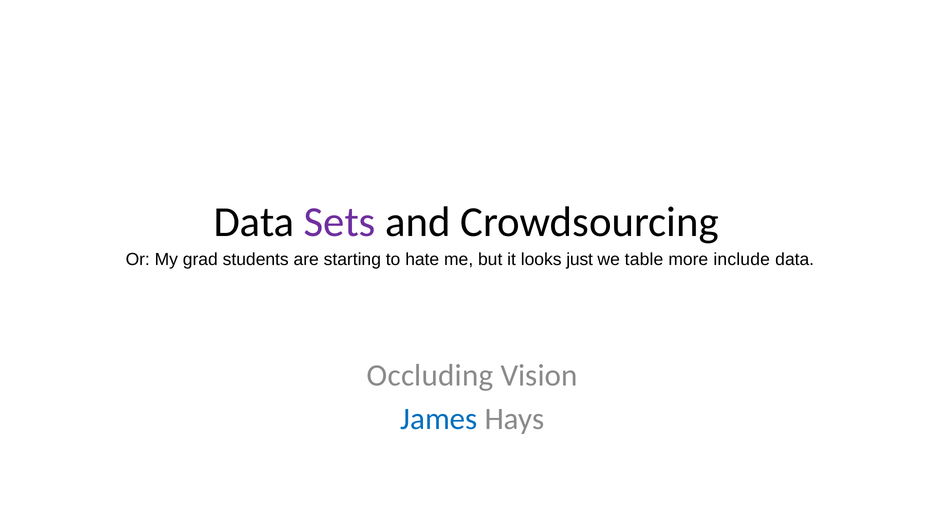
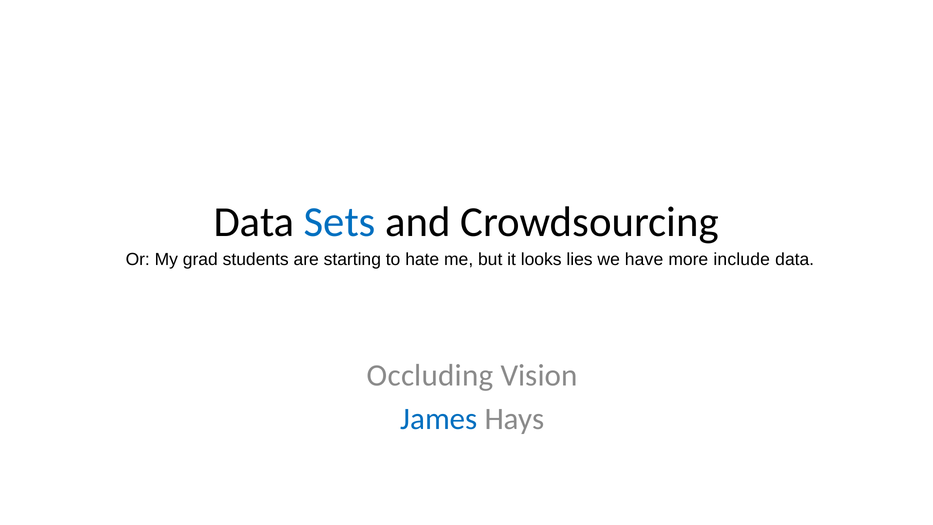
Sets colour: purple -> blue
just: just -> lies
table: table -> have
